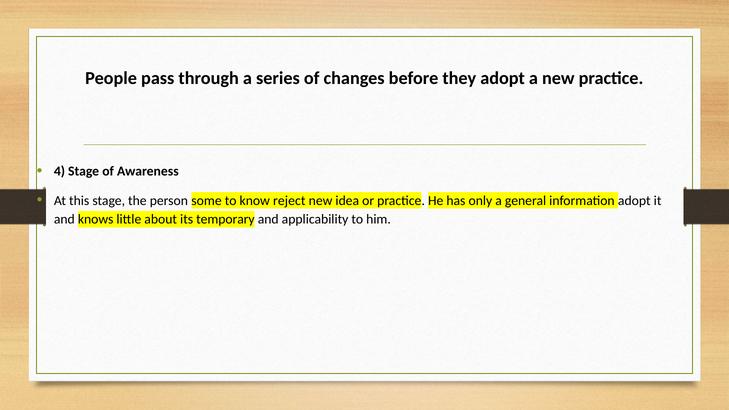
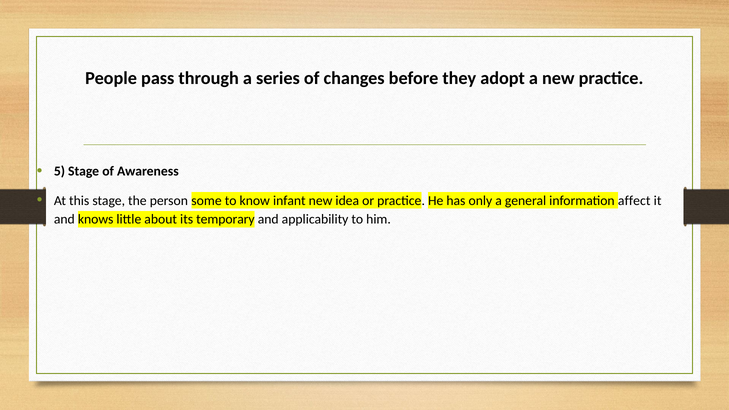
4: 4 -> 5
reject: reject -> infant
information adopt: adopt -> affect
